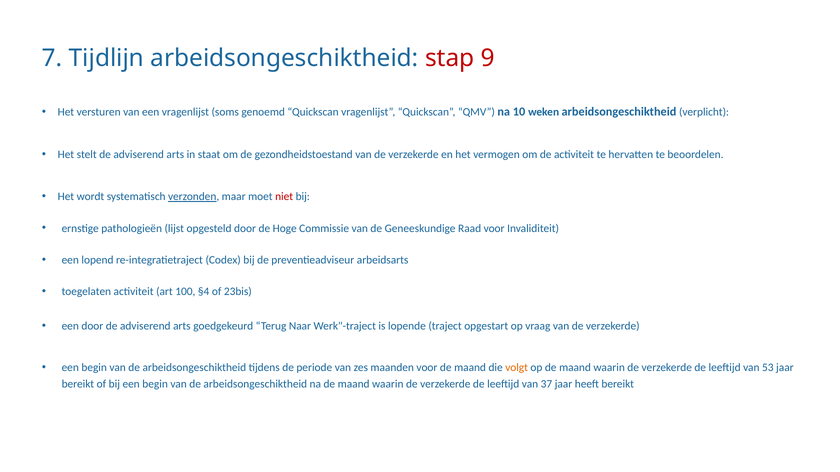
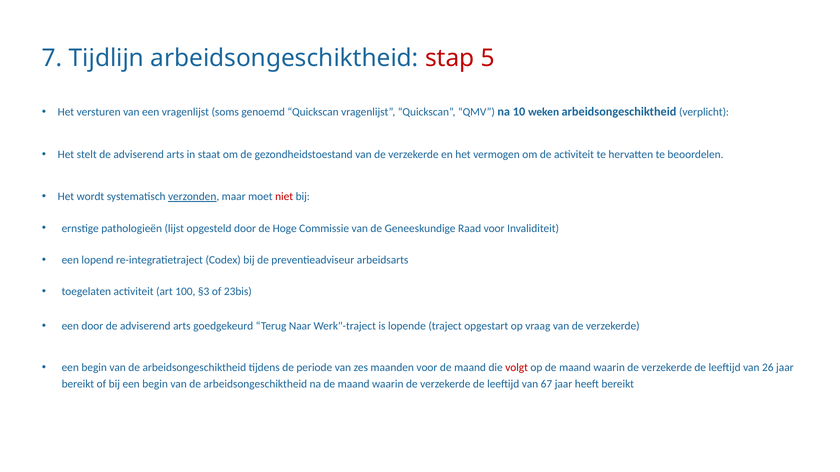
9: 9 -> 5
§4: §4 -> §3
volgt colour: orange -> red
53: 53 -> 26
37: 37 -> 67
